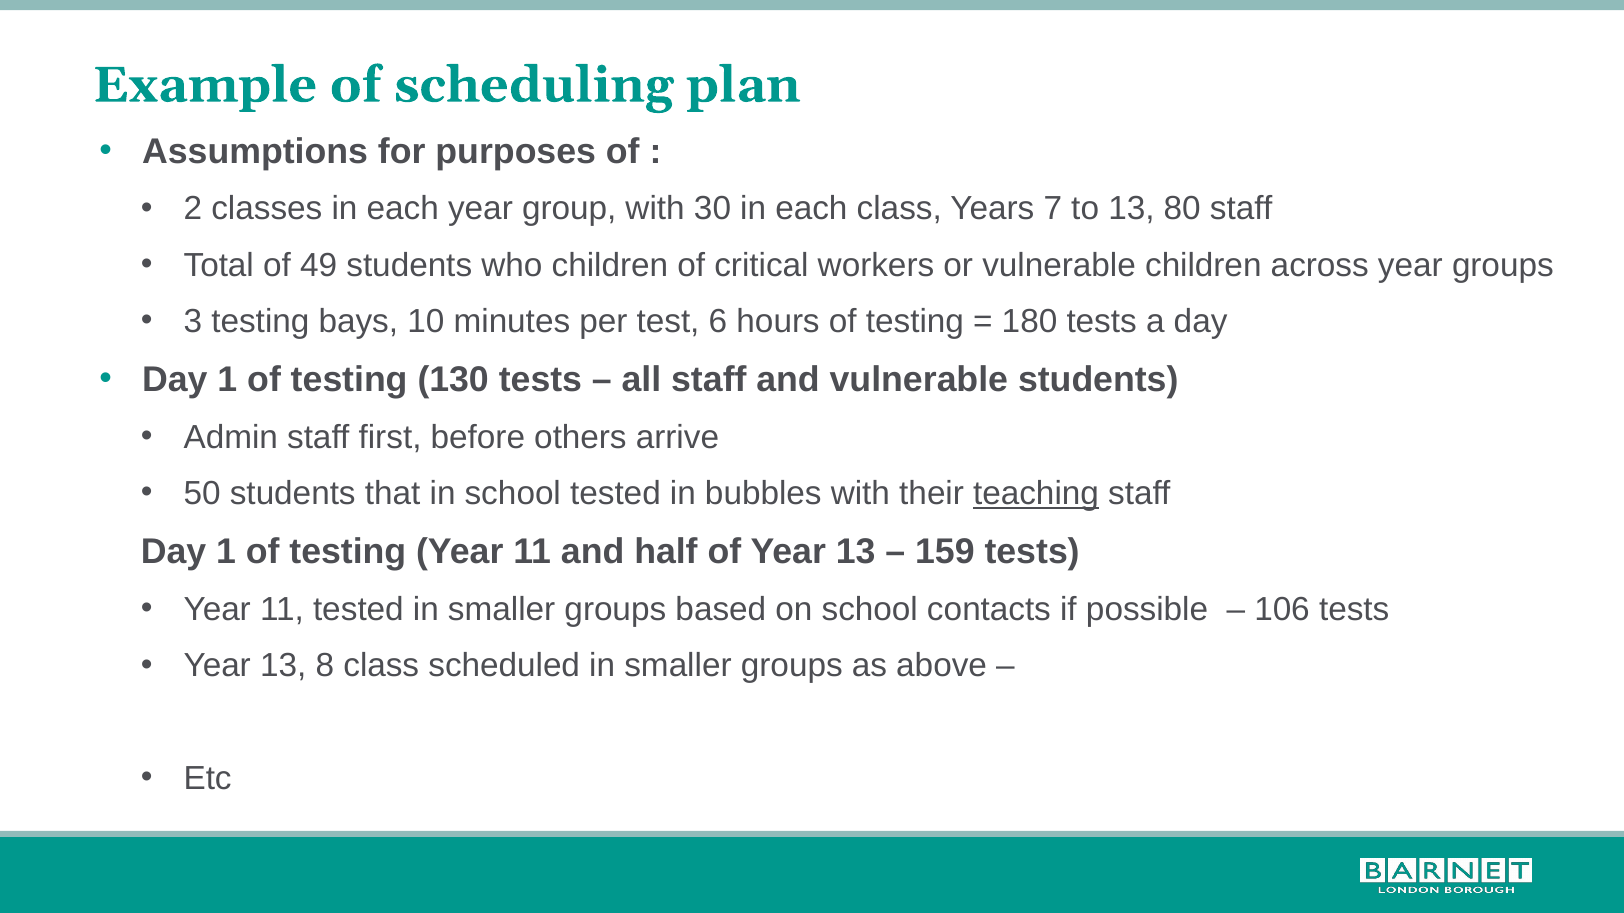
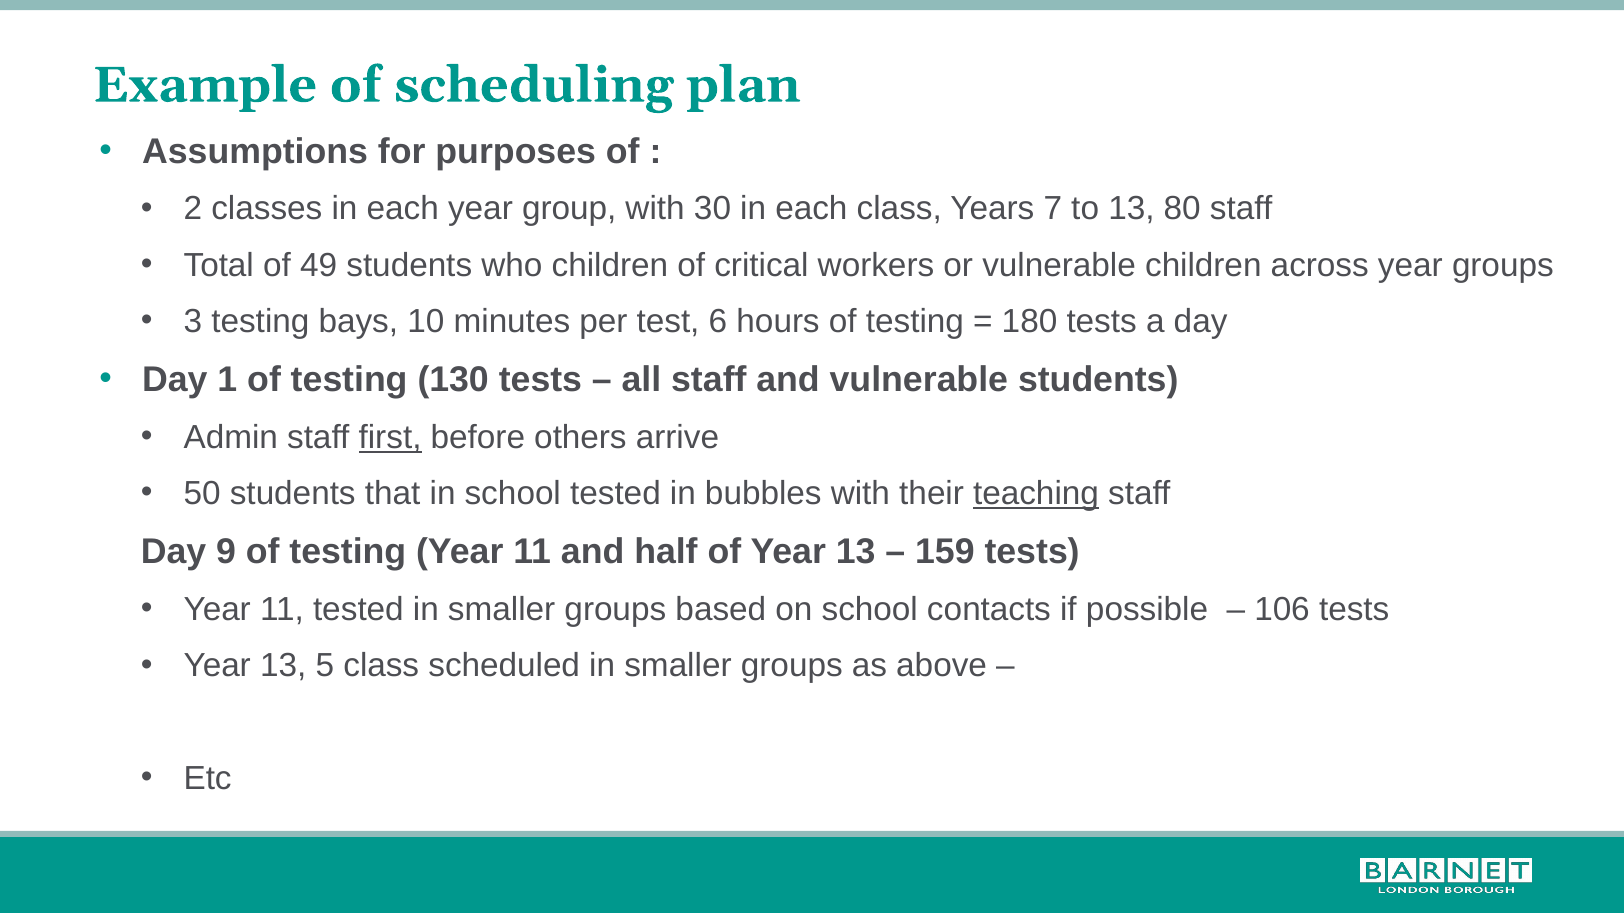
first underline: none -> present
1 at (226, 552): 1 -> 9
8: 8 -> 5
